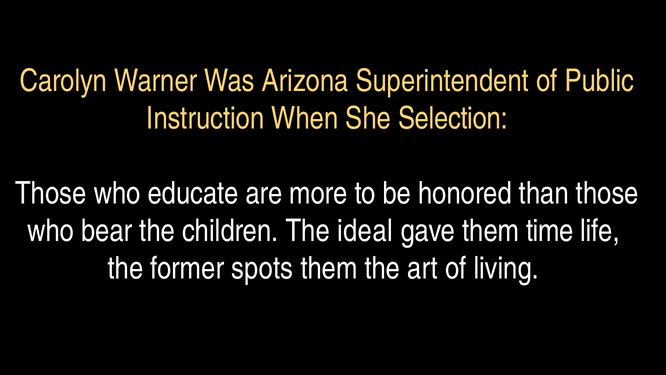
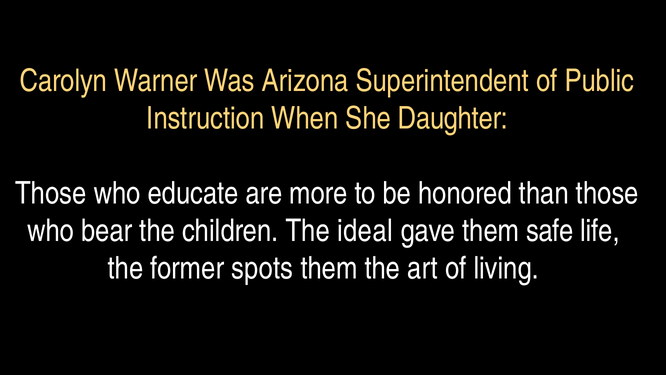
Selection: Selection -> Daughter
time: time -> safe
